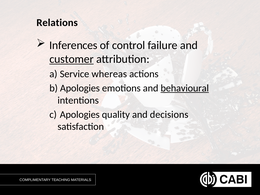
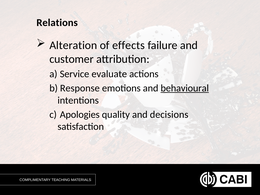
Inferences: Inferences -> Alteration
control: control -> effects
customer underline: present -> none
whereas: whereas -> evaluate
Apologies at (80, 88): Apologies -> Response
